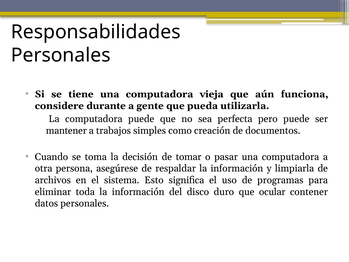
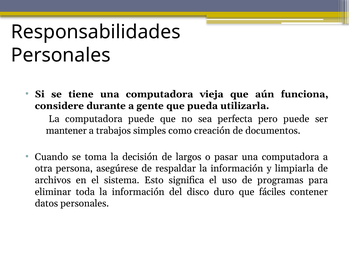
tomar: tomar -> largos
ocular: ocular -> fáciles
